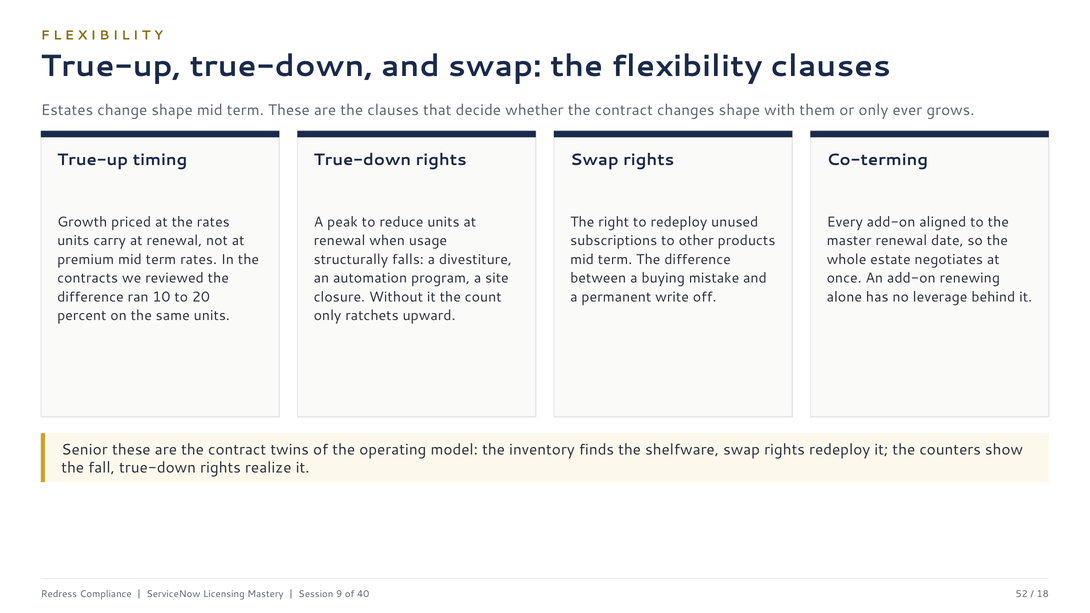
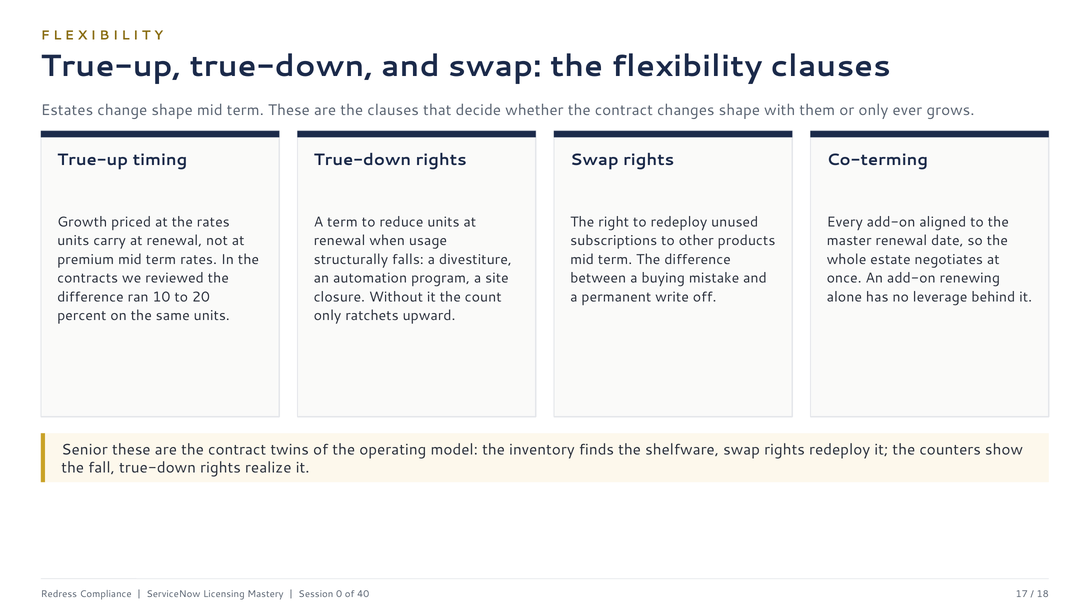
A peak: peak -> term
9: 9 -> 0
52: 52 -> 17
